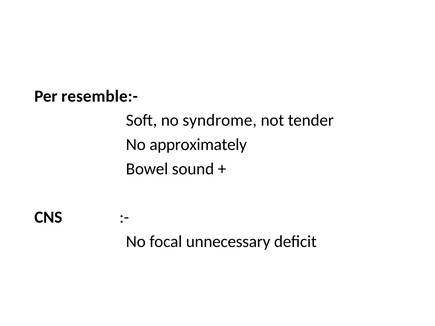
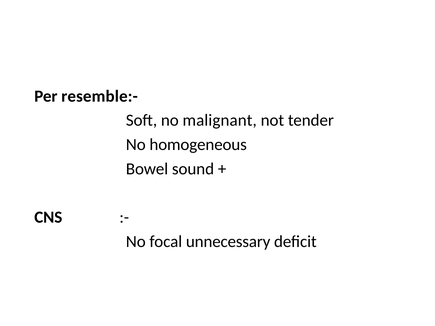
syndrome: syndrome -> malignant
approximately: approximately -> homogeneous
